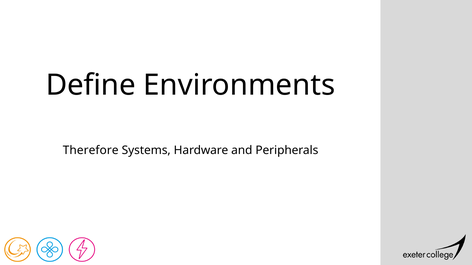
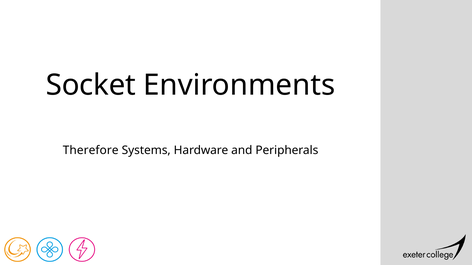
Define: Define -> Socket
